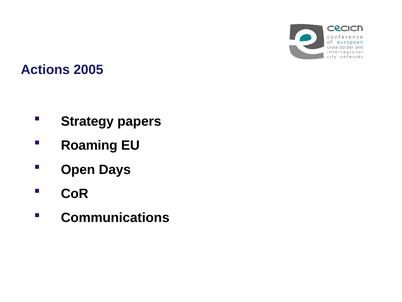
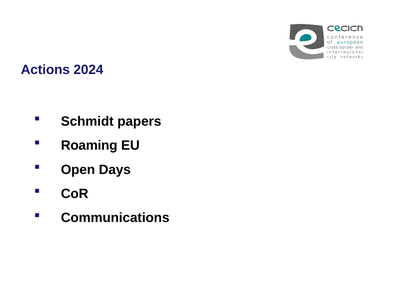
2005: 2005 -> 2024
Strategy: Strategy -> Schmidt
